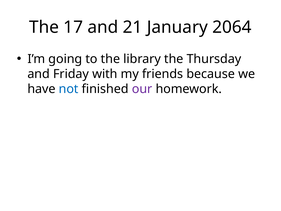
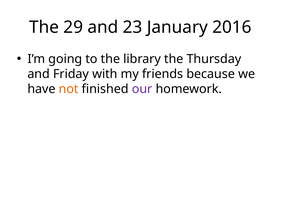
17: 17 -> 29
21: 21 -> 23
2064: 2064 -> 2016
not colour: blue -> orange
